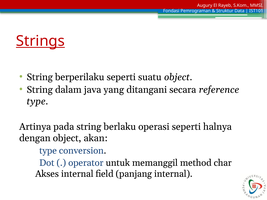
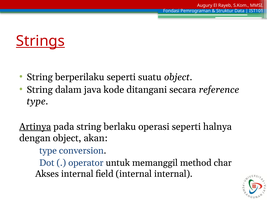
yang: yang -> kode
Artinya underline: none -> present
field panjang: panjang -> internal
